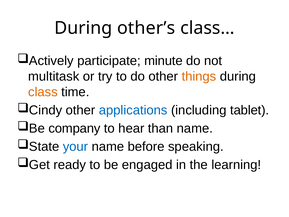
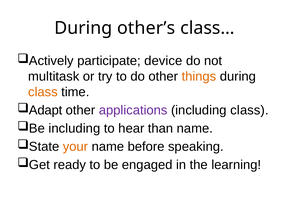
minute: minute -> device
Cindy: Cindy -> Adapt
applications colour: blue -> purple
including tablet: tablet -> class
Be company: company -> including
your colour: blue -> orange
